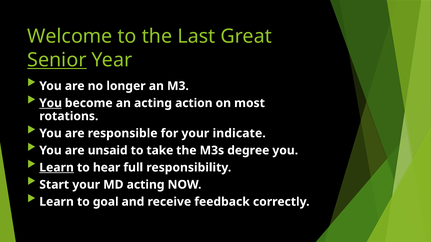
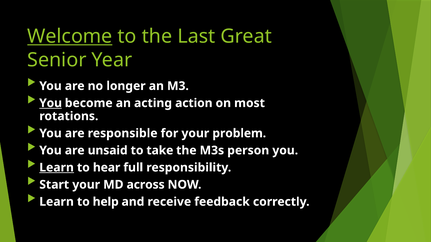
Welcome underline: none -> present
Senior underline: present -> none
indicate: indicate -> problem
degree: degree -> person
MD acting: acting -> across
goal: goal -> help
